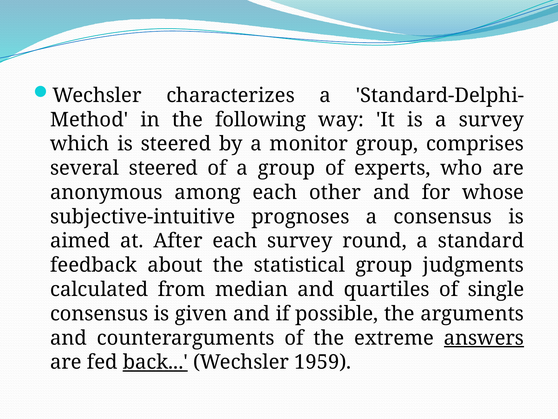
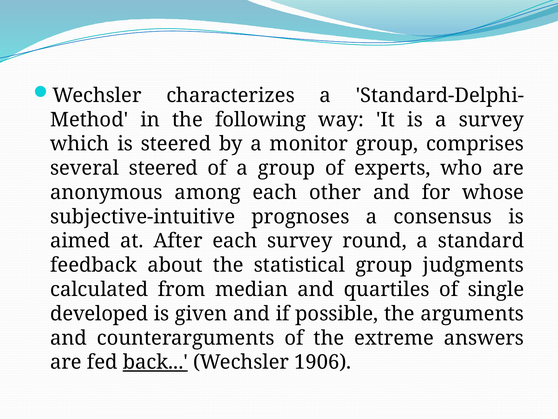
consensus at (99, 313): consensus -> developed
answers underline: present -> none
1959: 1959 -> 1906
